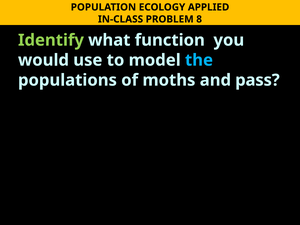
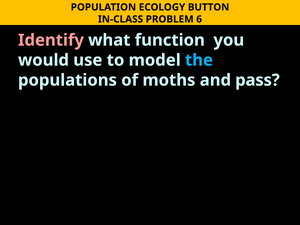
APPLIED: APPLIED -> BUTTON
8: 8 -> 6
Identify colour: light green -> pink
